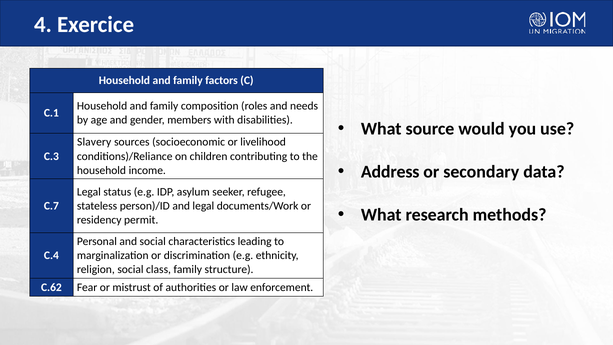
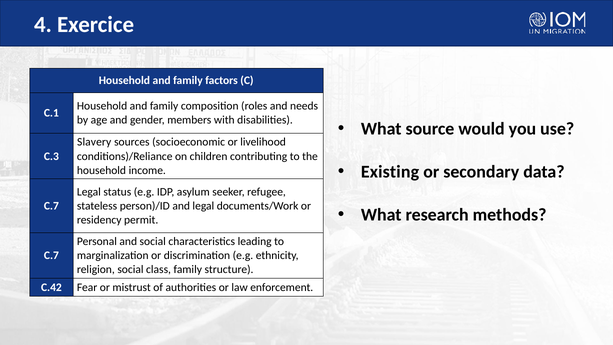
Address: Address -> Existing
C.4 at (51, 255): C.4 -> C.7
C.62: C.62 -> C.42
